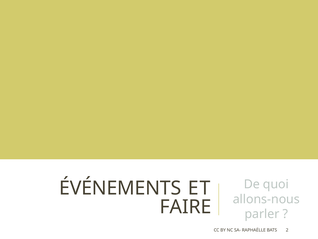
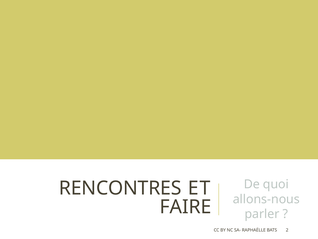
ÉVÉNEMENTS: ÉVÉNEMENTS -> RENCONTRES
